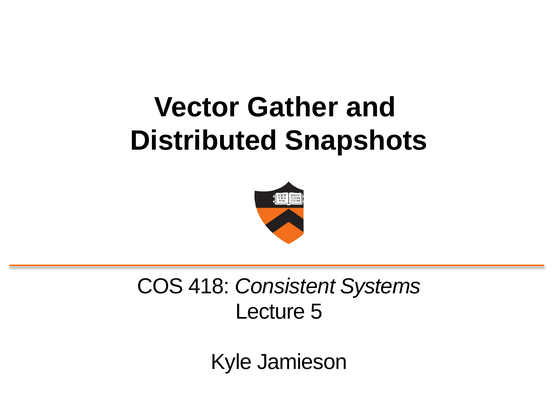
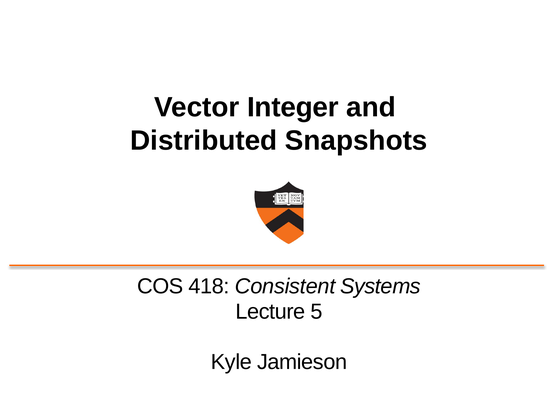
Gather: Gather -> Integer
